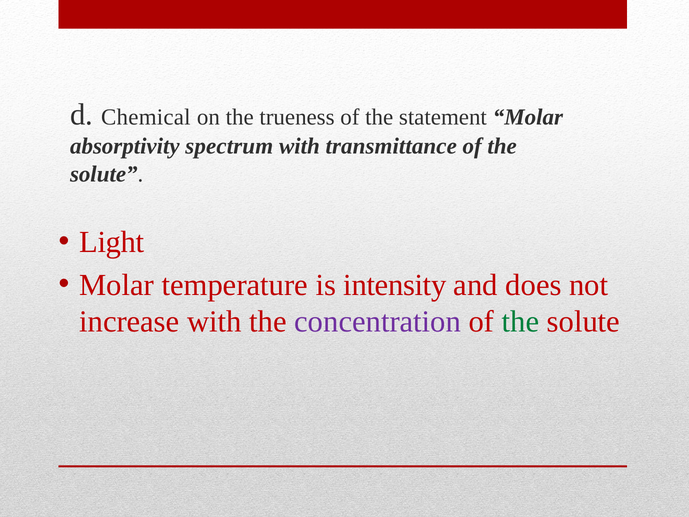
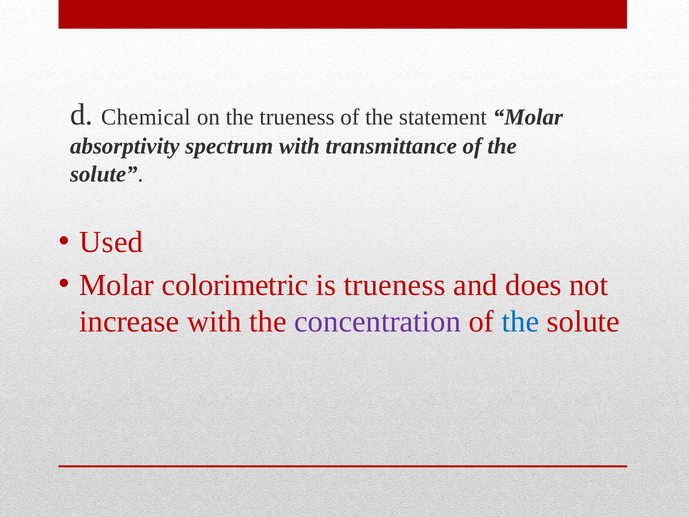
Light: Light -> Used
temperature: temperature -> colorimetric
is intensity: intensity -> trueness
the at (520, 322) colour: green -> blue
